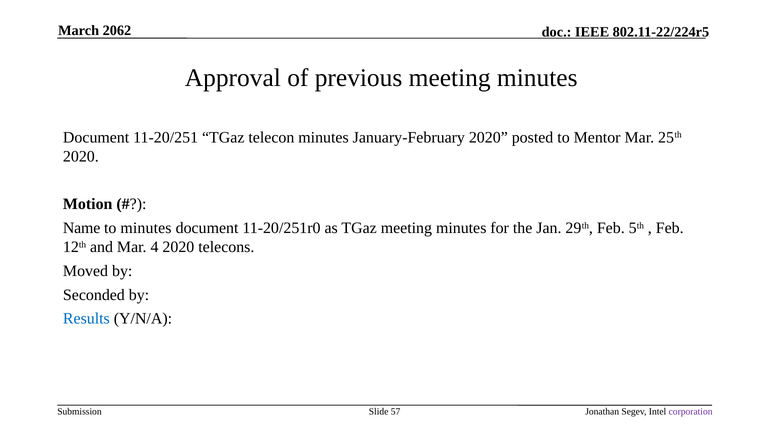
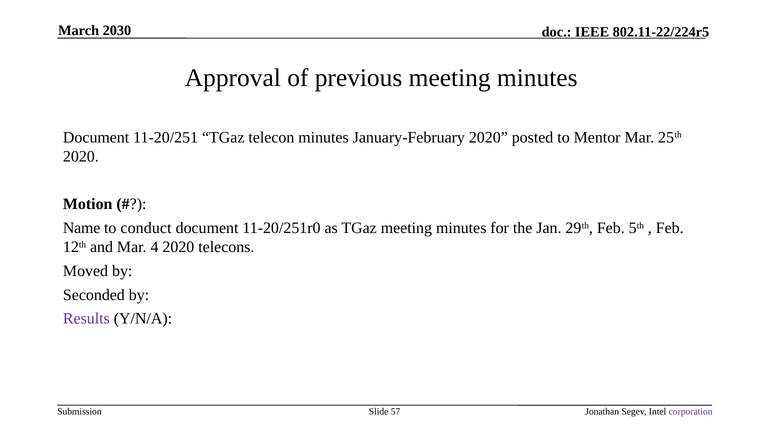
2062: 2062 -> 2030
to minutes: minutes -> conduct
Results colour: blue -> purple
